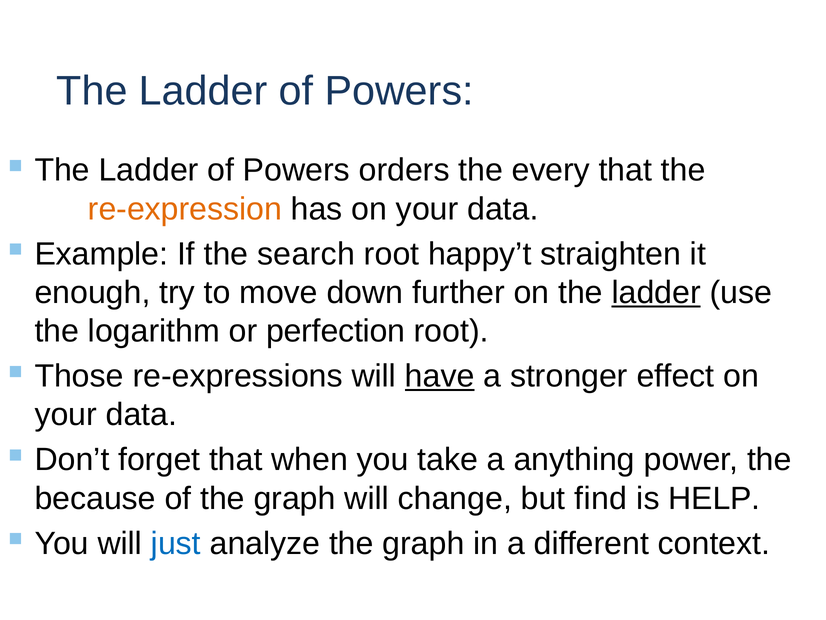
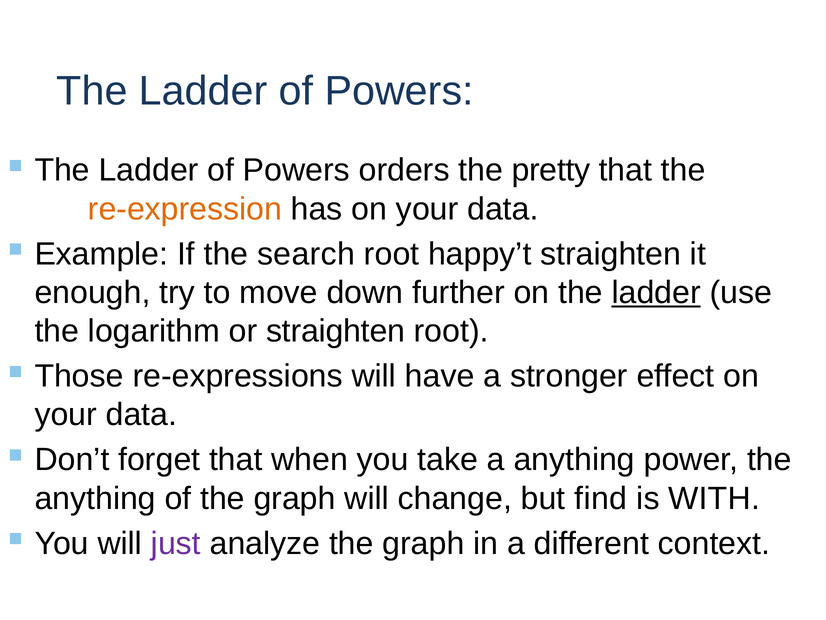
every: every -> pretty
or perfection: perfection -> straighten
have underline: present -> none
because at (95, 498): because -> anything
HELP: HELP -> WITH
just colour: blue -> purple
